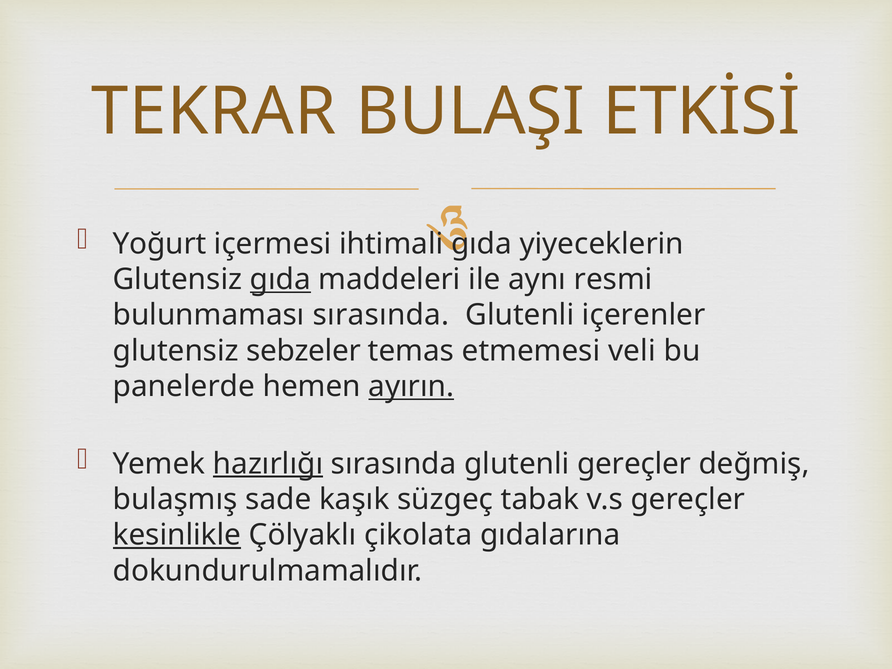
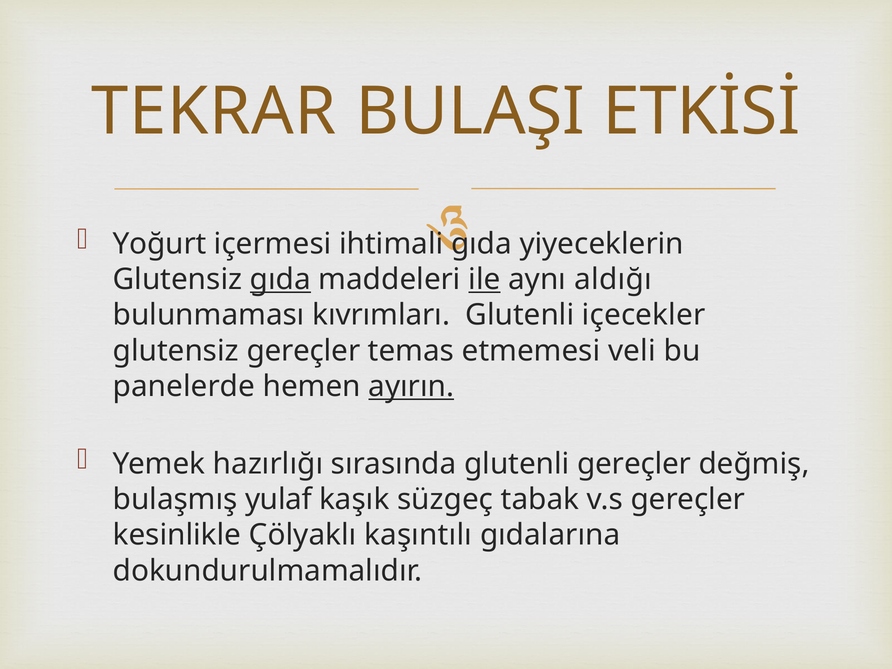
ile underline: none -> present
resmi: resmi -> aldığı
bulunmaması sırasında: sırasında -> kıvrımları
içerenler: içerenler -> içecekler
glutensiz sebzeler: sebzeler -> gereçler
hazırlığı underline: present -> none
sade: sade -> yulaf
kesinlikle underline: present -> none
çikolata: çikolata -> kaşıntılı
